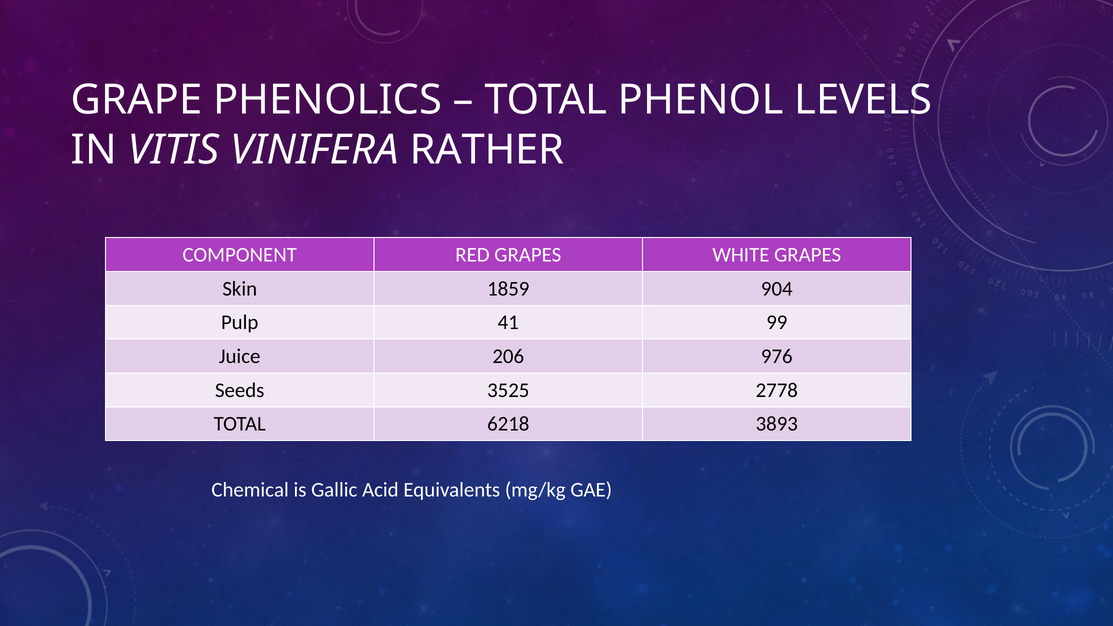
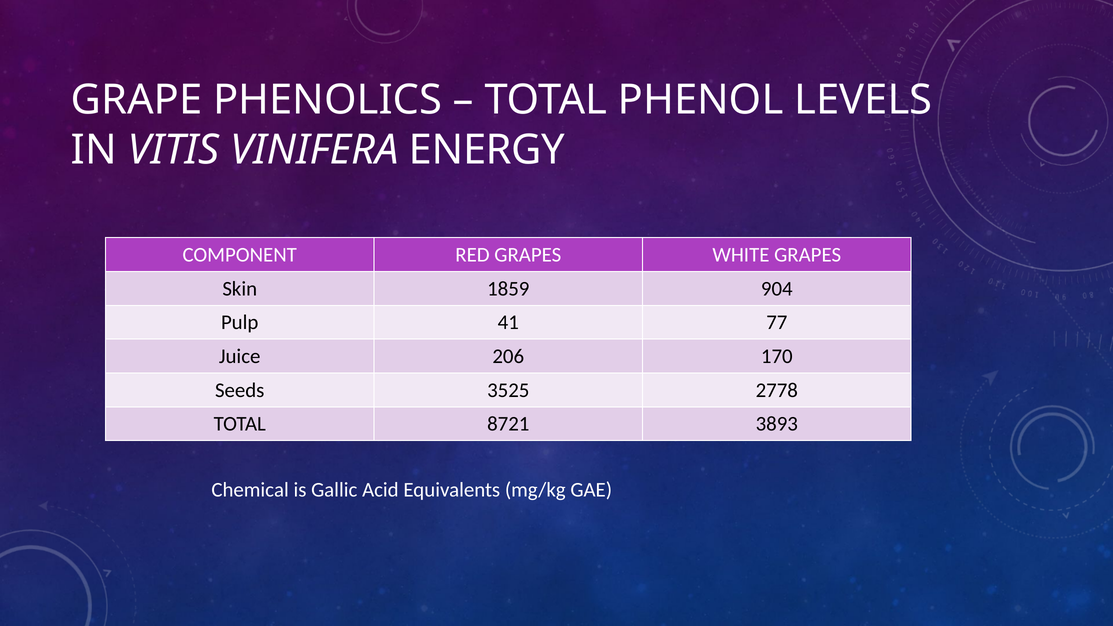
RATHER: RATHER -> ENERGY
99: 99 -> 77
976: 976 -> 170
6218: 6218 -> 8721
